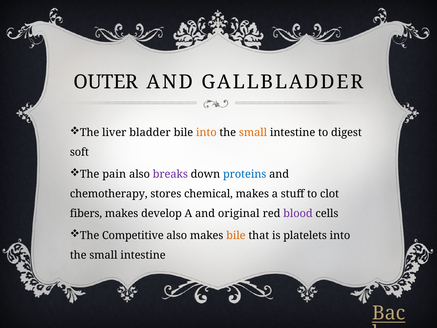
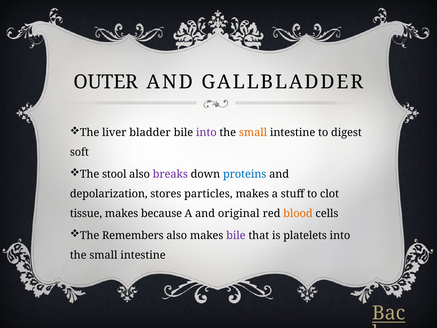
into at (206, 133) colour: orange -> purple
pain: pain -> stool
chemotherapy: chemotherapy -> depolarization
chemical: chemical -> particles
fibers: fibers -> tissue
develop: develop -> because
blood colour: purple -> orange
Competitive: Competitive -> Remembers
bile at (236, 235) colour: orange -> purple
